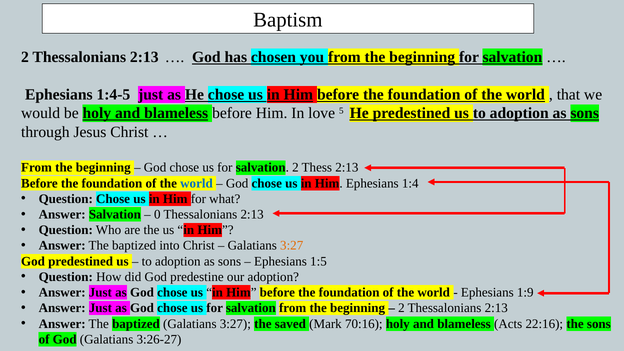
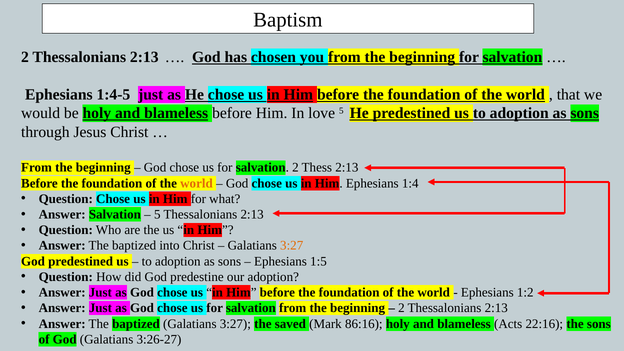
world at (196, 183) colour: blue -> orange
0 at (157, 214): 0 -> 5
1:9: 1:9 -> 1:2
70:16: 70:16 -> 86:16
